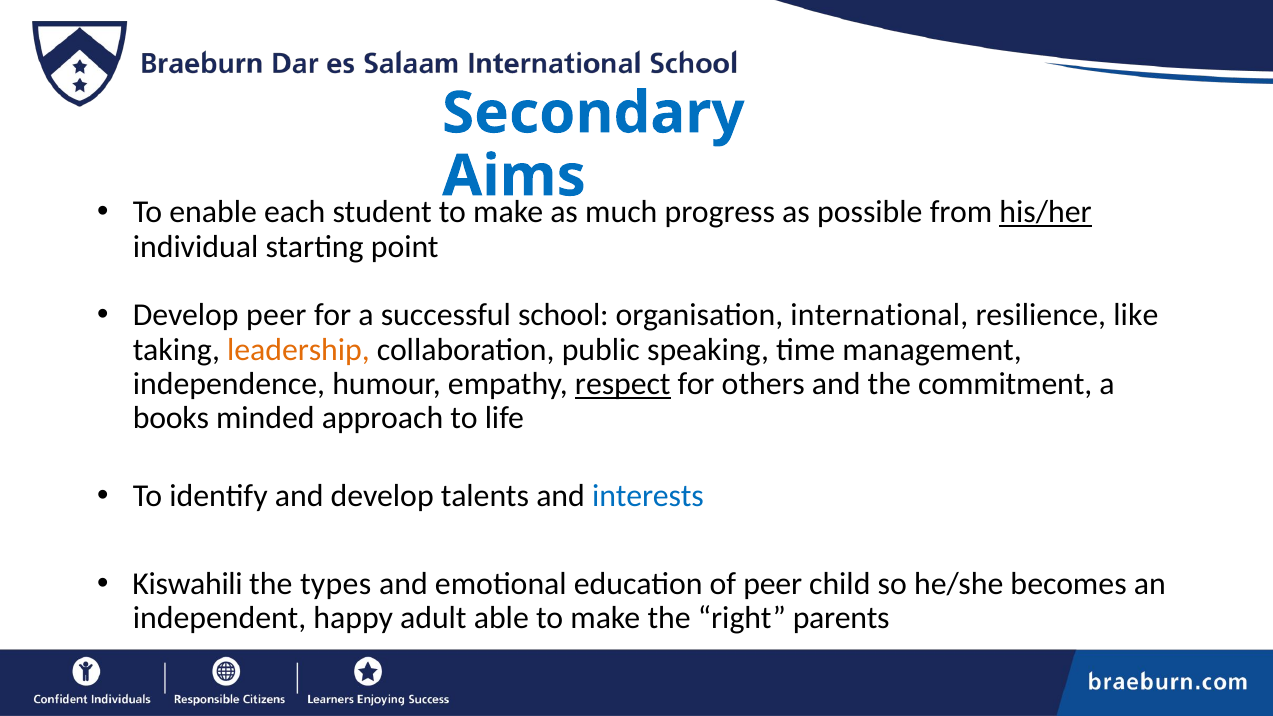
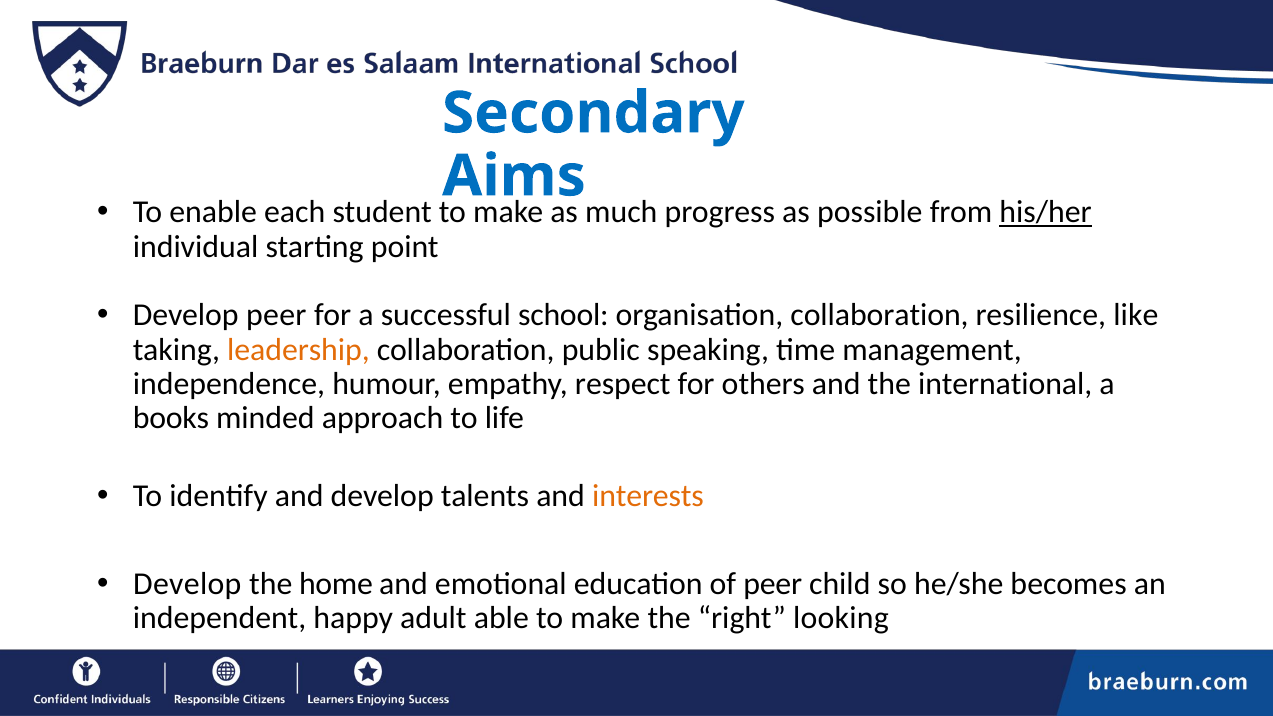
organisation international: international -> collaboration
respect underline: present -> none
commitment: commitment -> international
interests colour: blue -> orange
Kiswahili at (188, 584): Kiswahili -> Develop
types: types -> home
parents: parents -> looking
